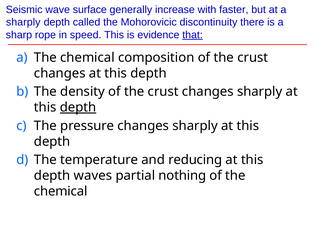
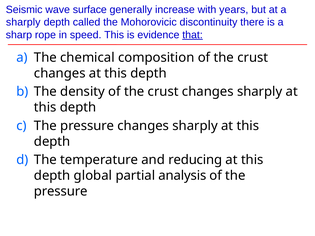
faster: faster -> years
depth at (78, 107) underline: present -> none
waves: waves -> global
nothing: nothing -> analysis
chemical at (61, 192): chemical -> pressure
